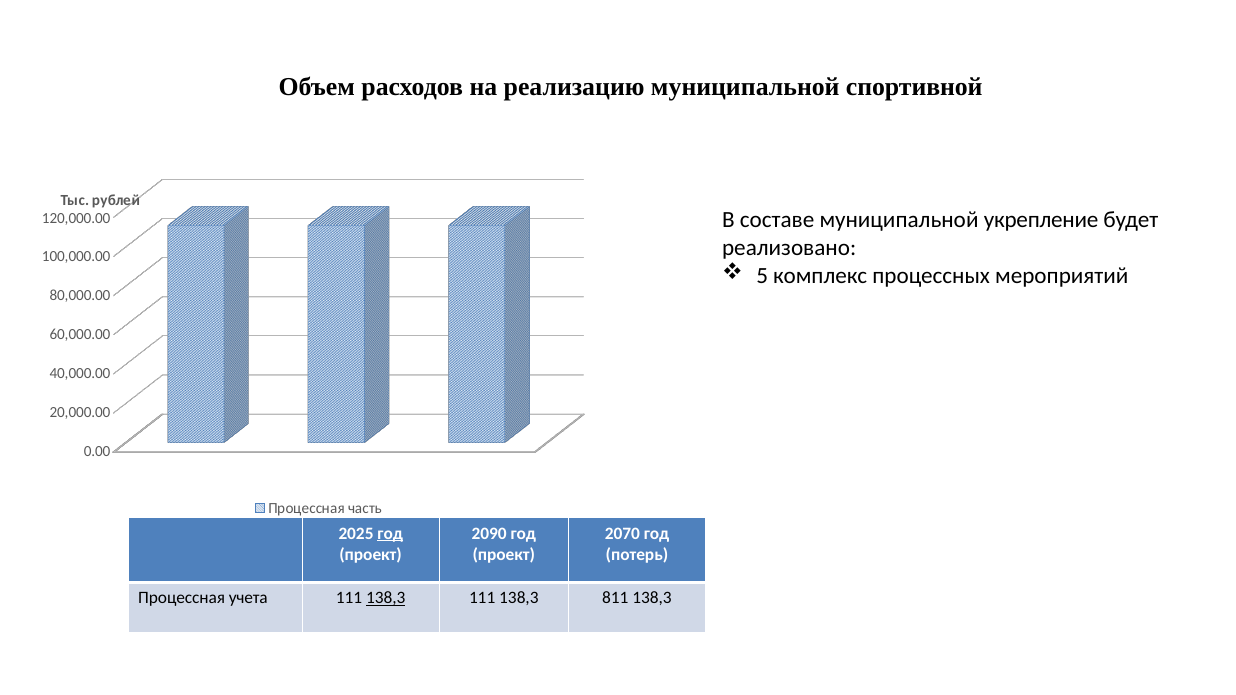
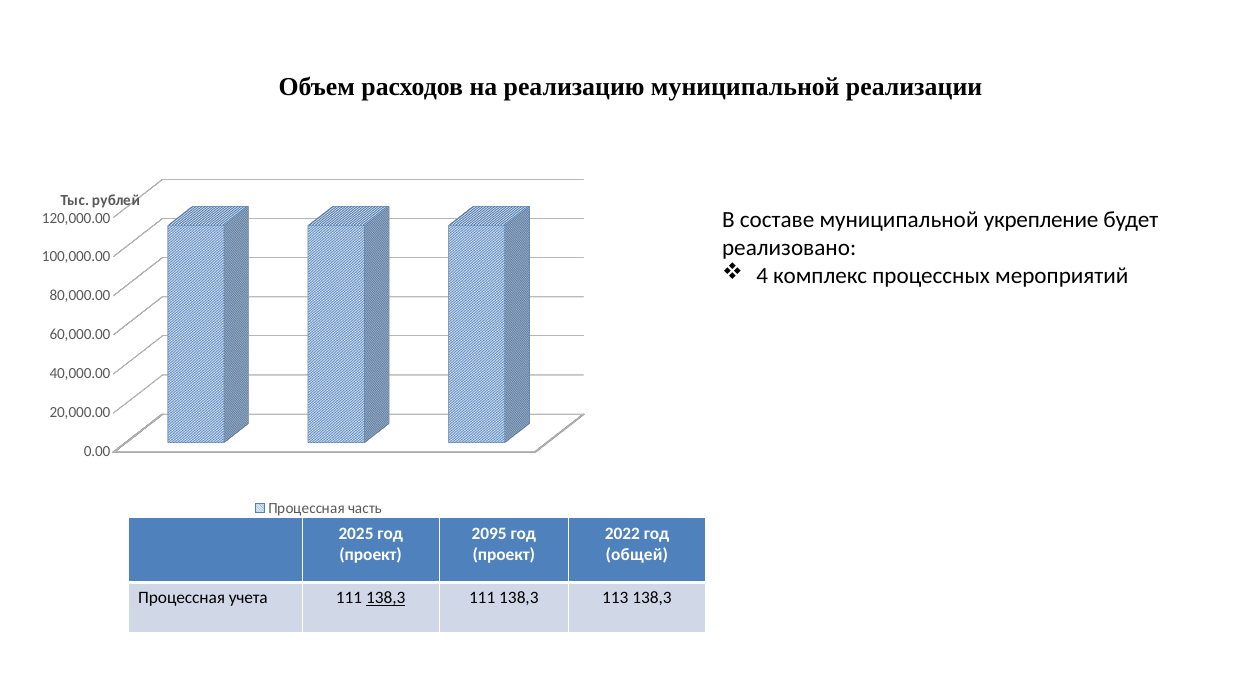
спортивной: спортивной -> реализации
5: 5 -> 4
год at (390, 534) underline: present -> none
2090: 2090 -> 2095
2070: 2070 -> 2022
потерь: потерь -> общей
811: 811 -> 113
